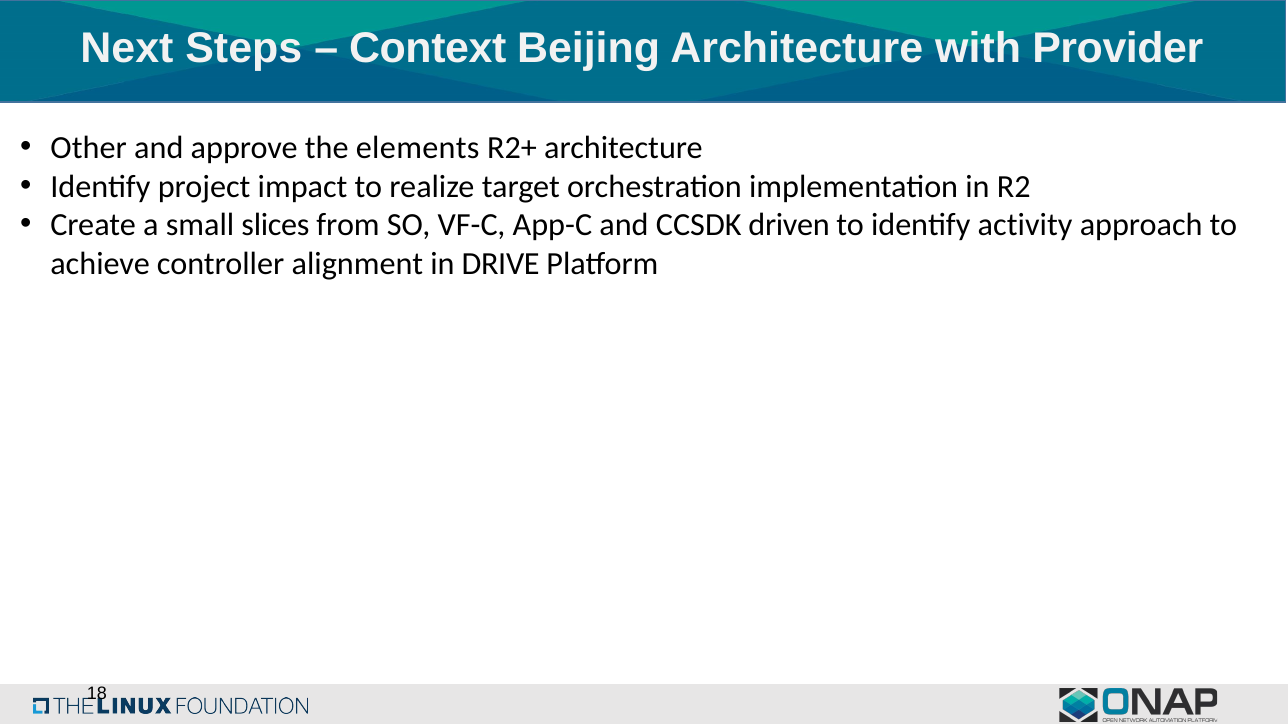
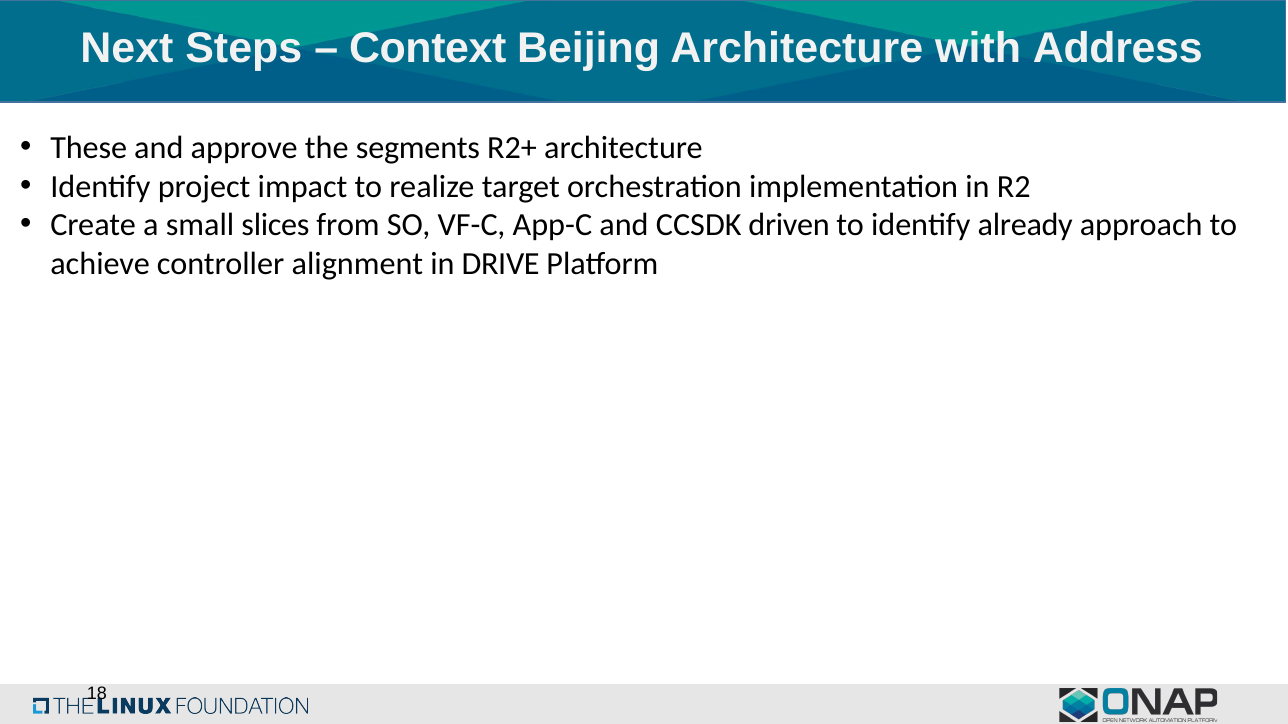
Provider: Provider -> Address
Other: Other -> These
elements: elements -> segments
activity: activity -> already
